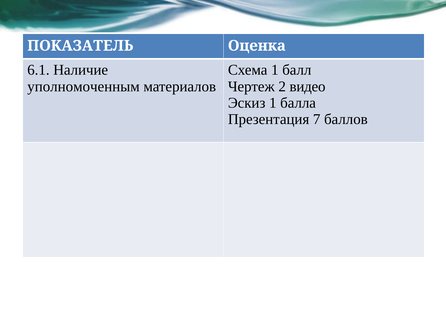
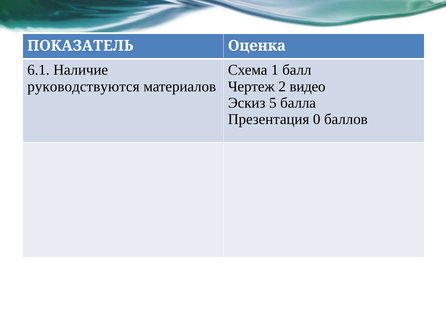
уполномоченным: уполномоченным -> руководствуются
Эскиз 1: 1 -> 5
7: 7 -> 0
